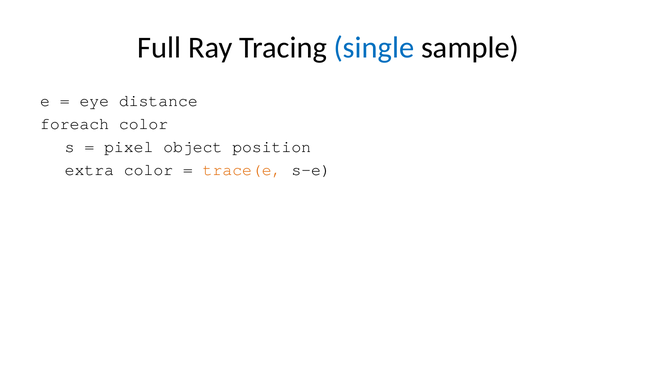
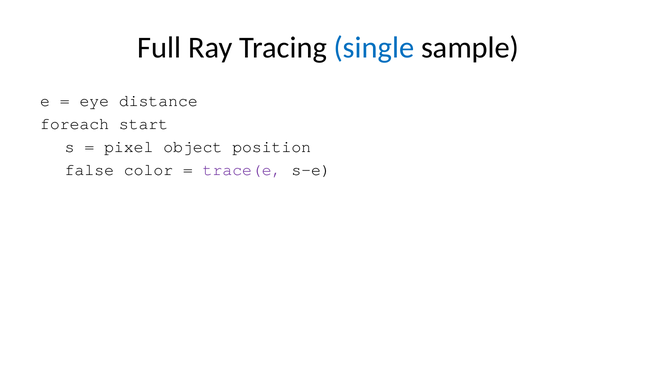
foreach color: color -> start
extra: extra -> false
trace(e colour: orange -> purple
